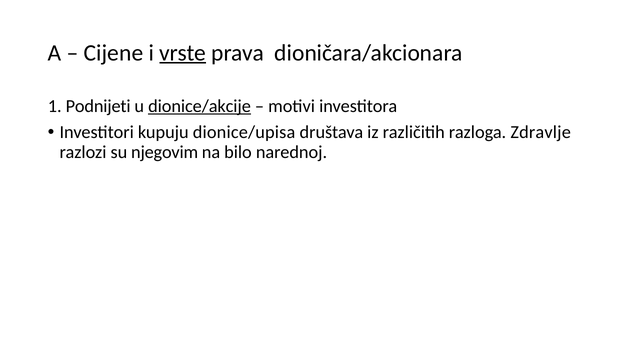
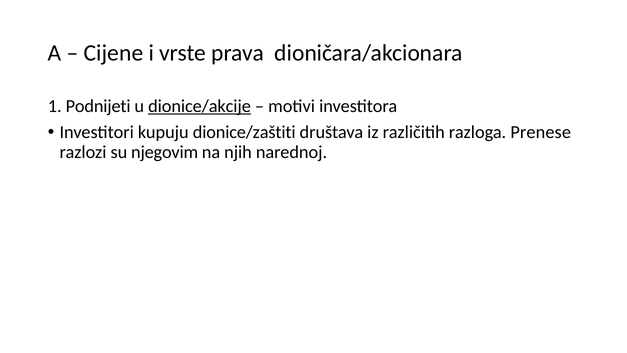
vrste underline: present -> none
dionice/upisa: dionice/upisa -> dionice/zaštiti
Zdravlje: Zdravlje -> Prenese
bilo: bilo -> njih
